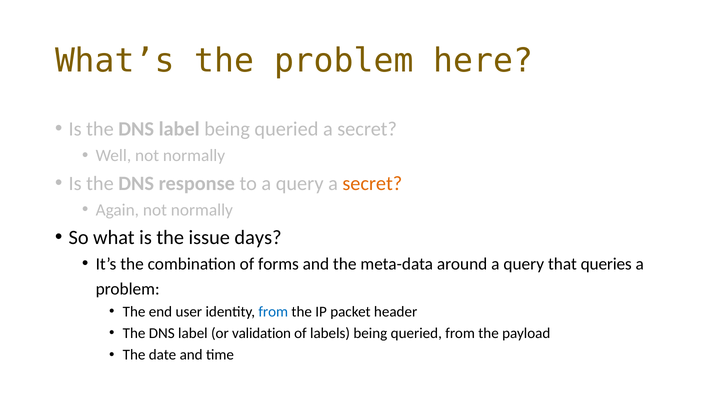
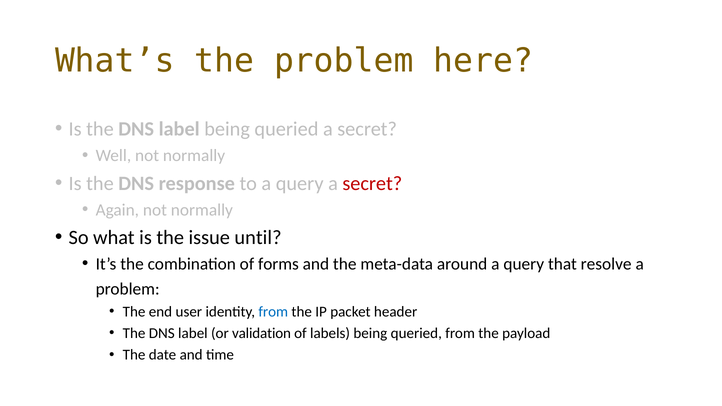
secret at (372, 183) colour: orange -> red
days: days -> until
queries: queries -> resolve
